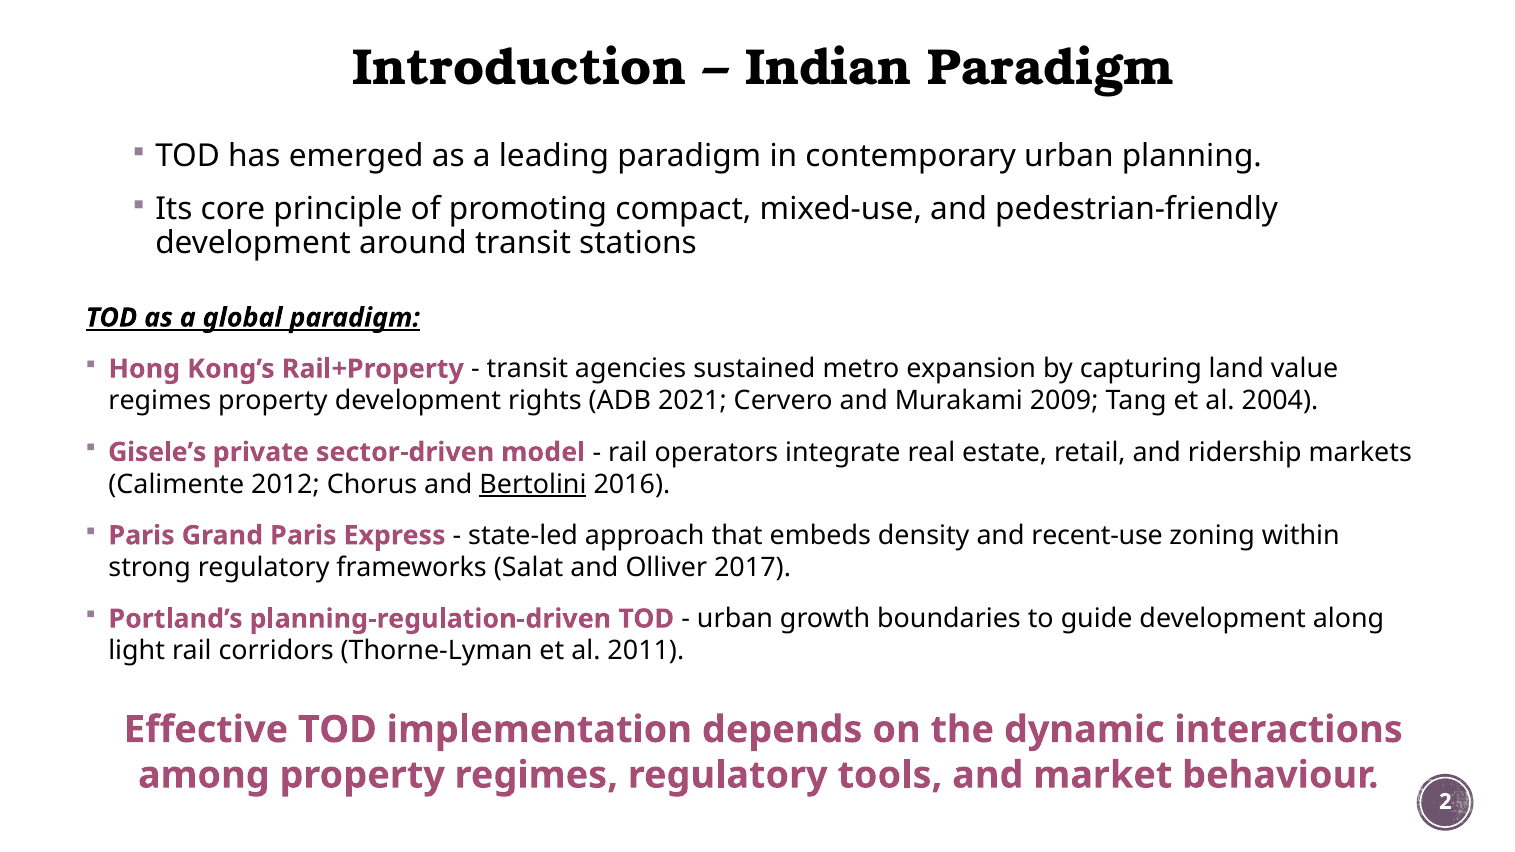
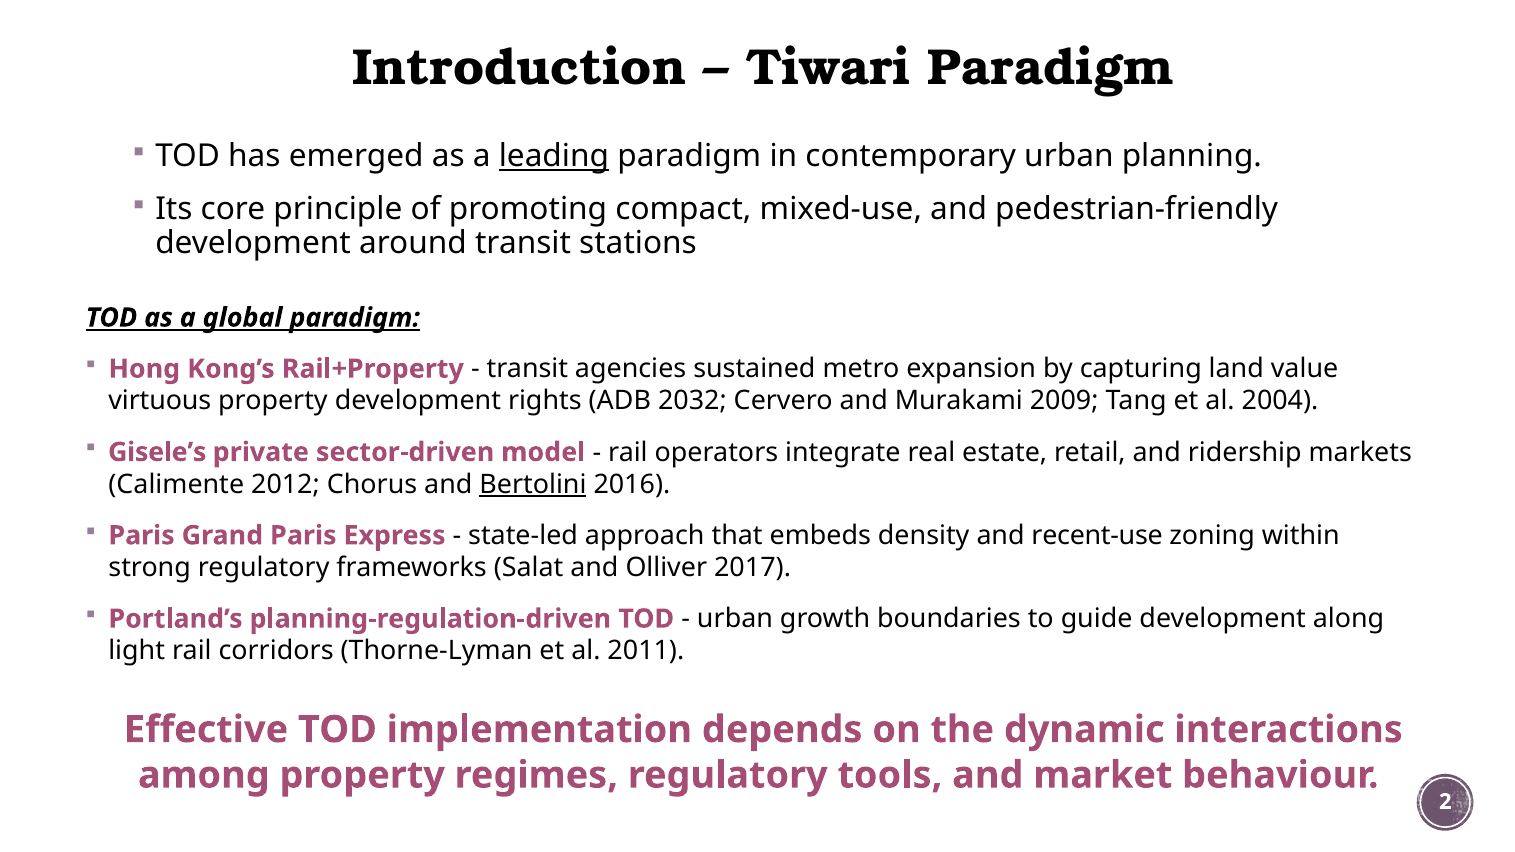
Indian: Indian -> Tiwari
leading underline: none -> present
regimes at (160, 401): regimes -> virtuous
2021: 2021 -> 2032
